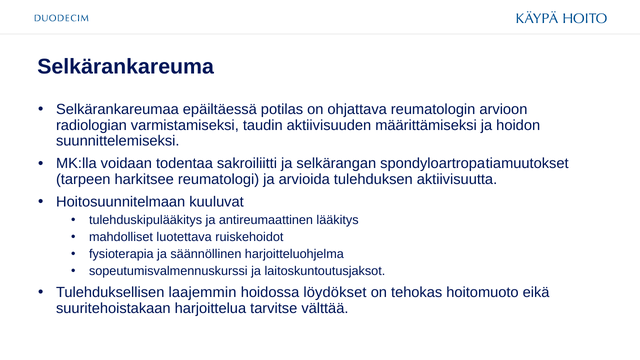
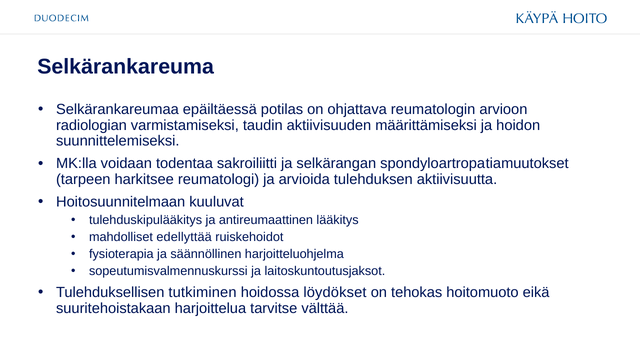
luotettava: luotettava -> edellyttää
laajemmin: laajemmin -> tutkiminen
